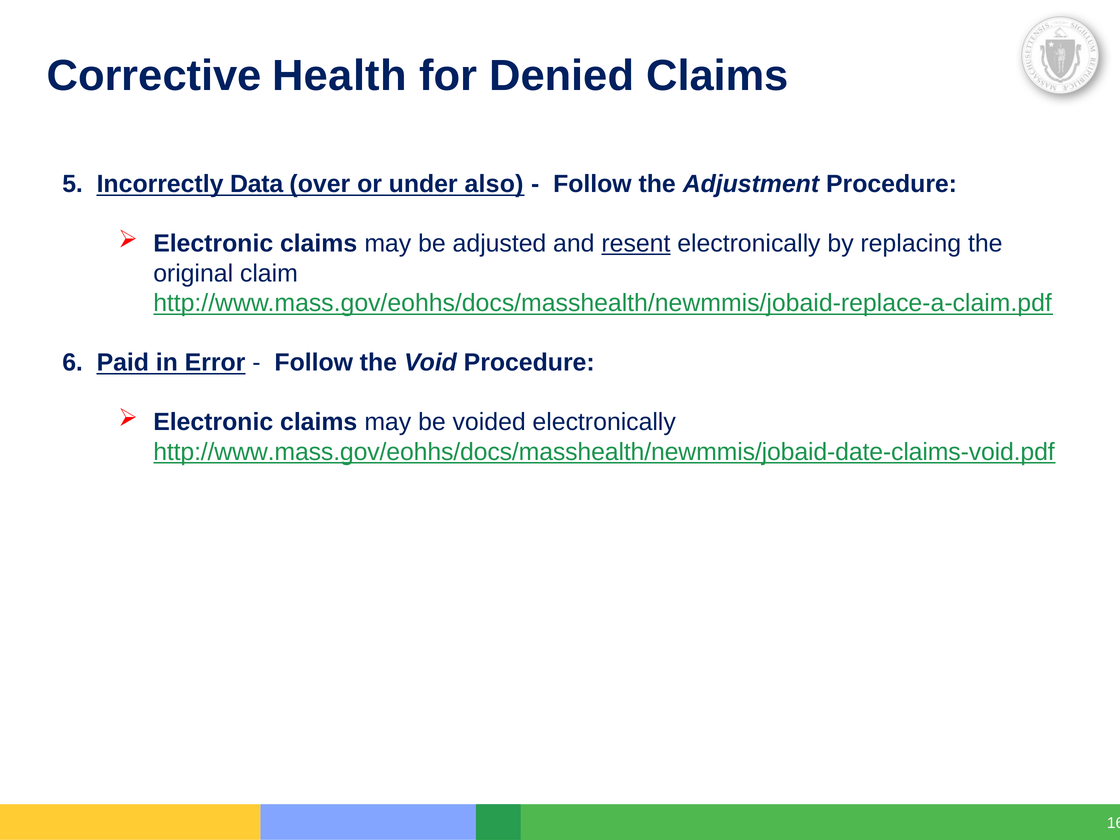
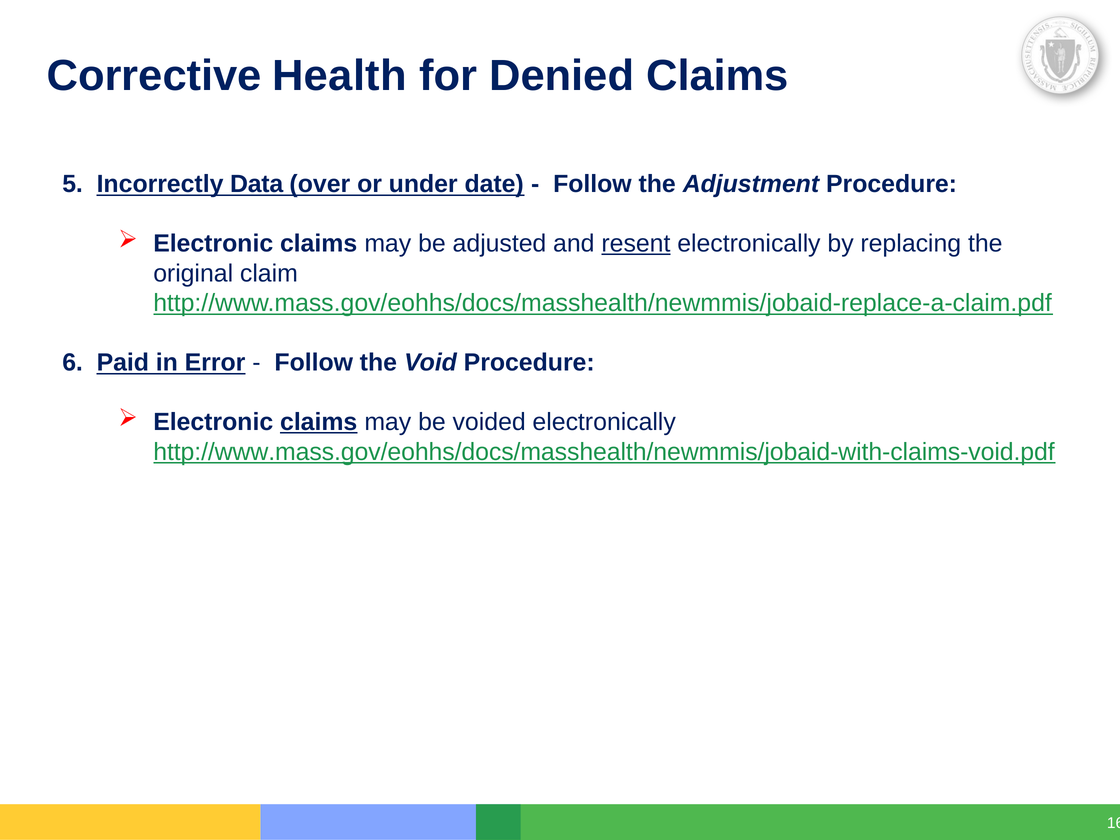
also: also -> date
claims at (319, 422) underline: none -> present
http://www.mass.gov/eohhs/docs/masshealth/newmmis/jobaid-date-claims-void.pdf: http://www.mass.gov/eohhs/docs/masshealth/newmmis/jobaid-date-claims-void.pdf -> http://www.mass.gov/eohhs/docs/masshealth/newmmis/jobaid-with-claims-void.pdf
